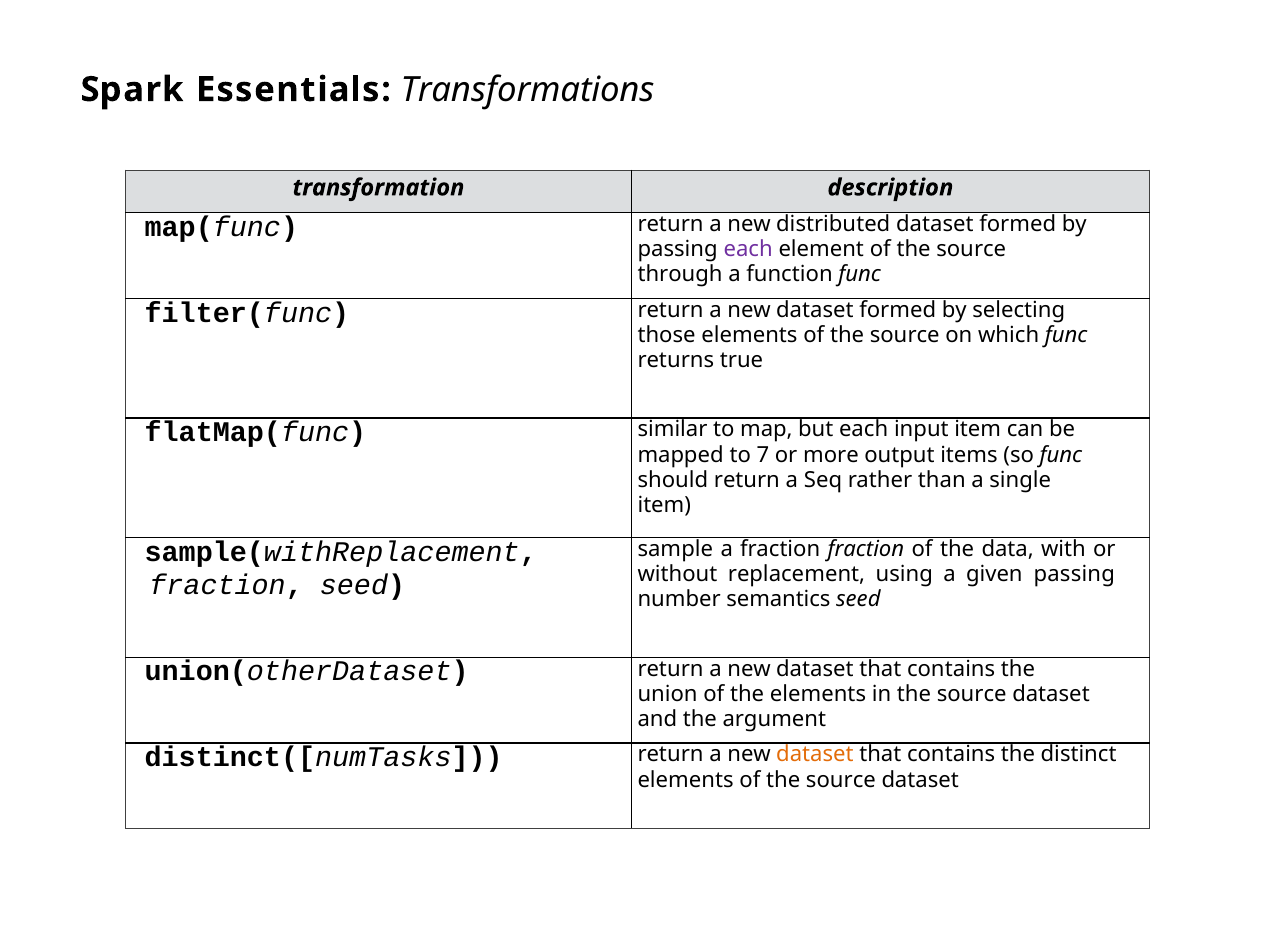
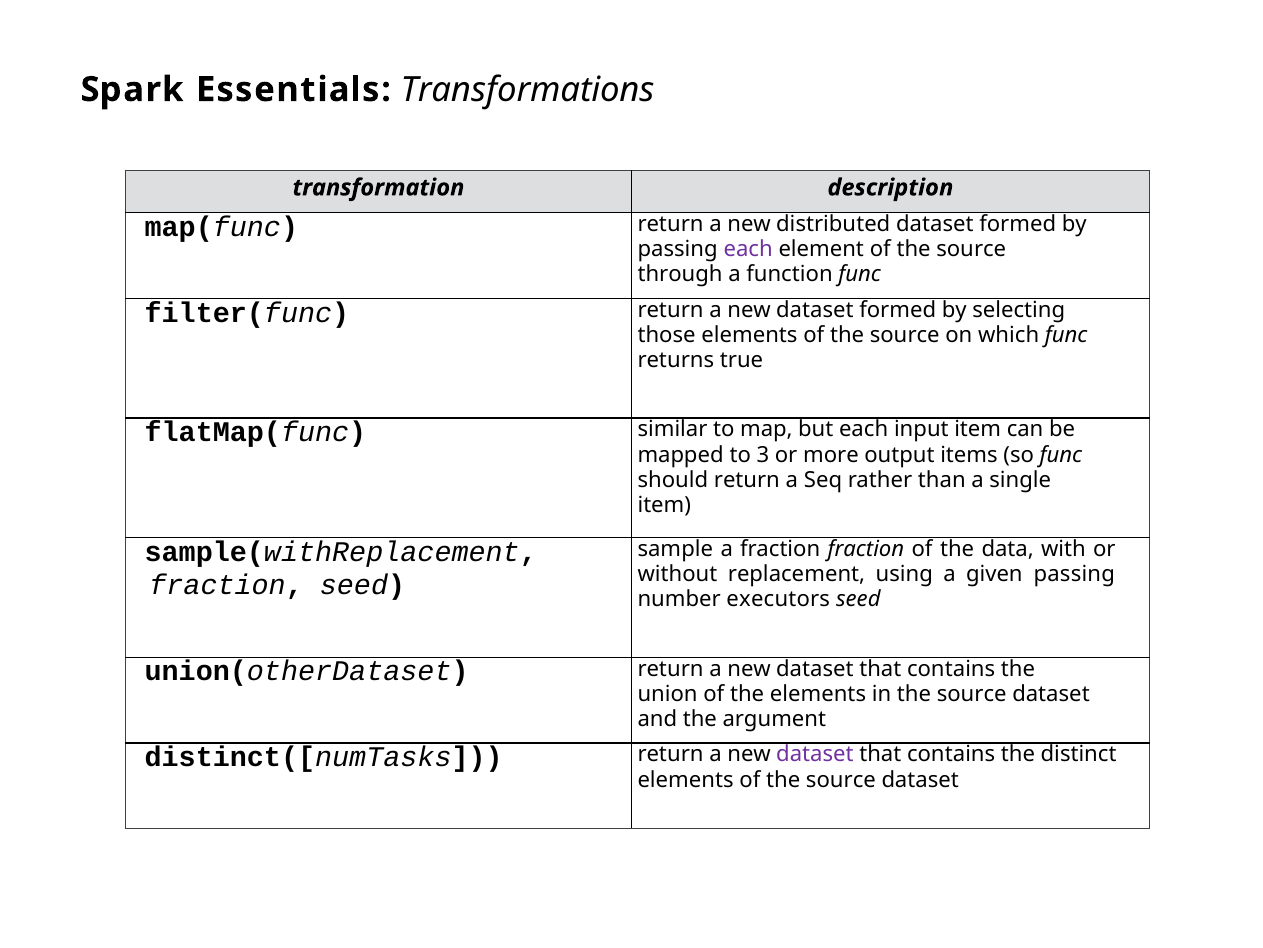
7: 7 -> 3
semantics: semantics -> executors
dataset at (815, 754) colour: orange -> purple
